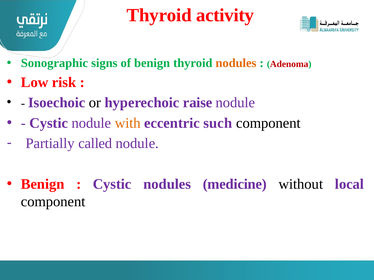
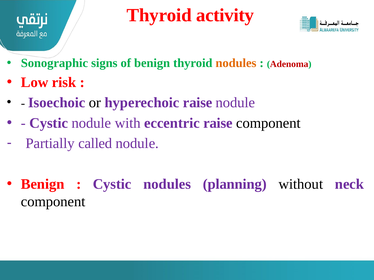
with colour: orange -> purple
eccentric such: such -> raise
medicine: medicine -> planning
local: local -> neck
